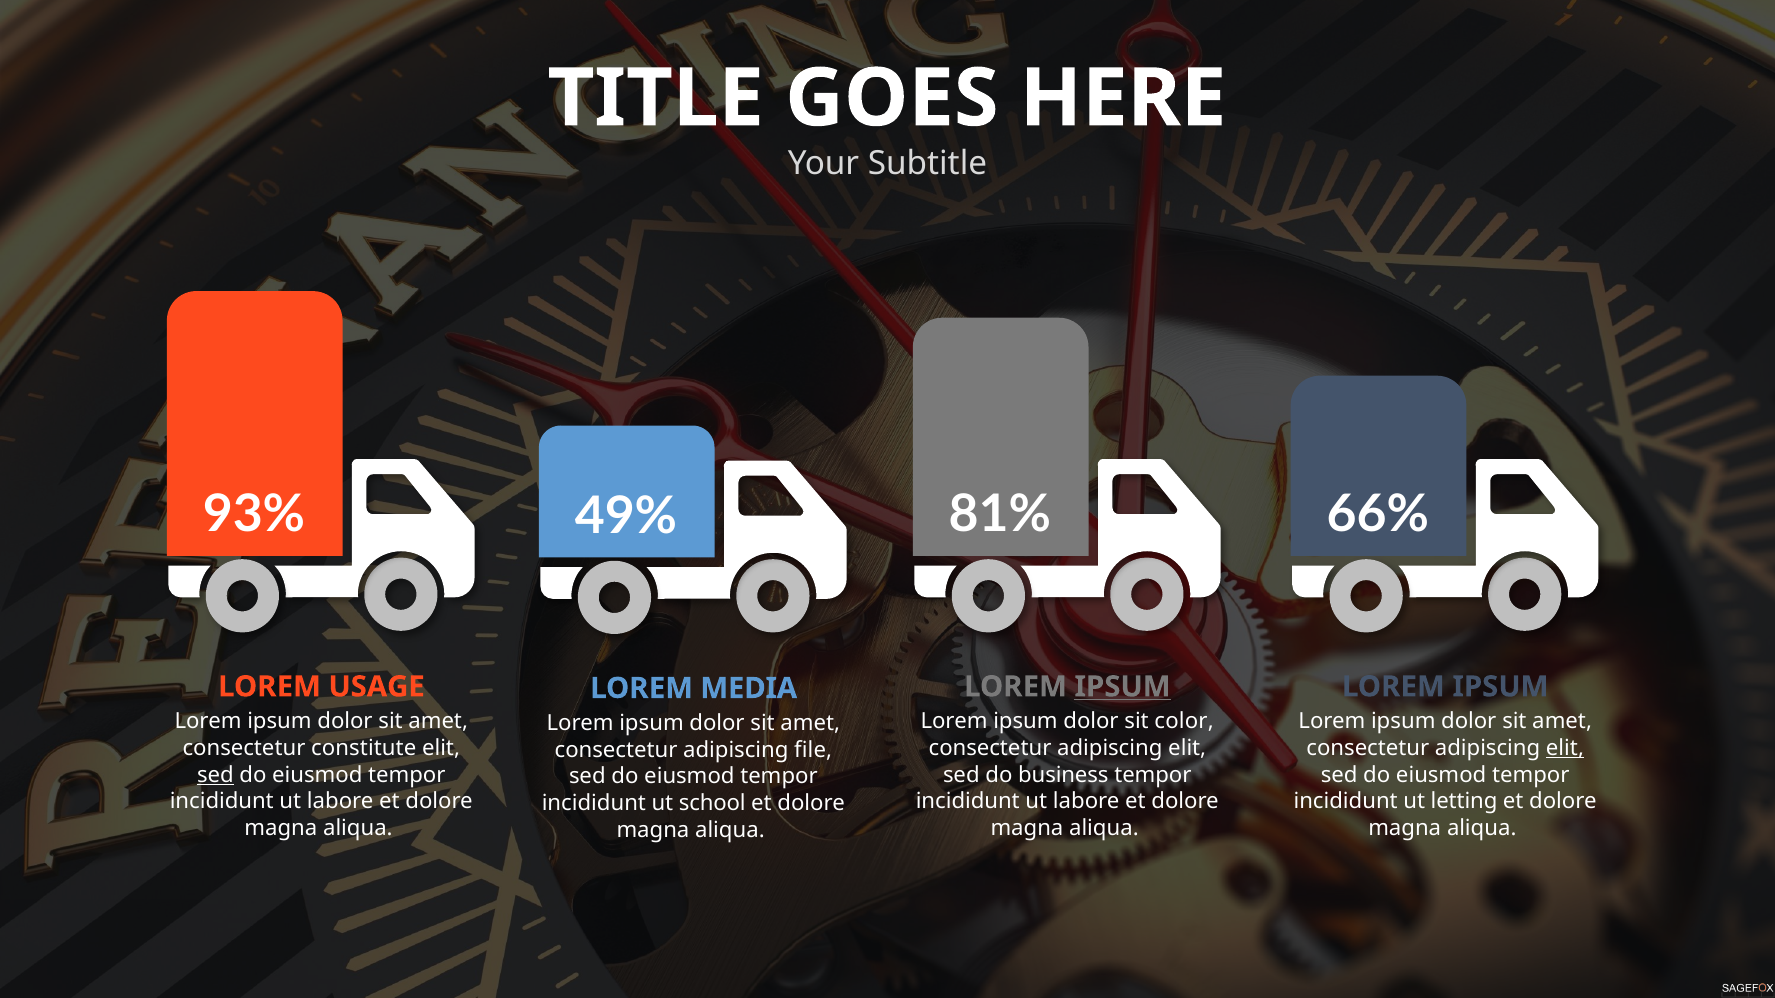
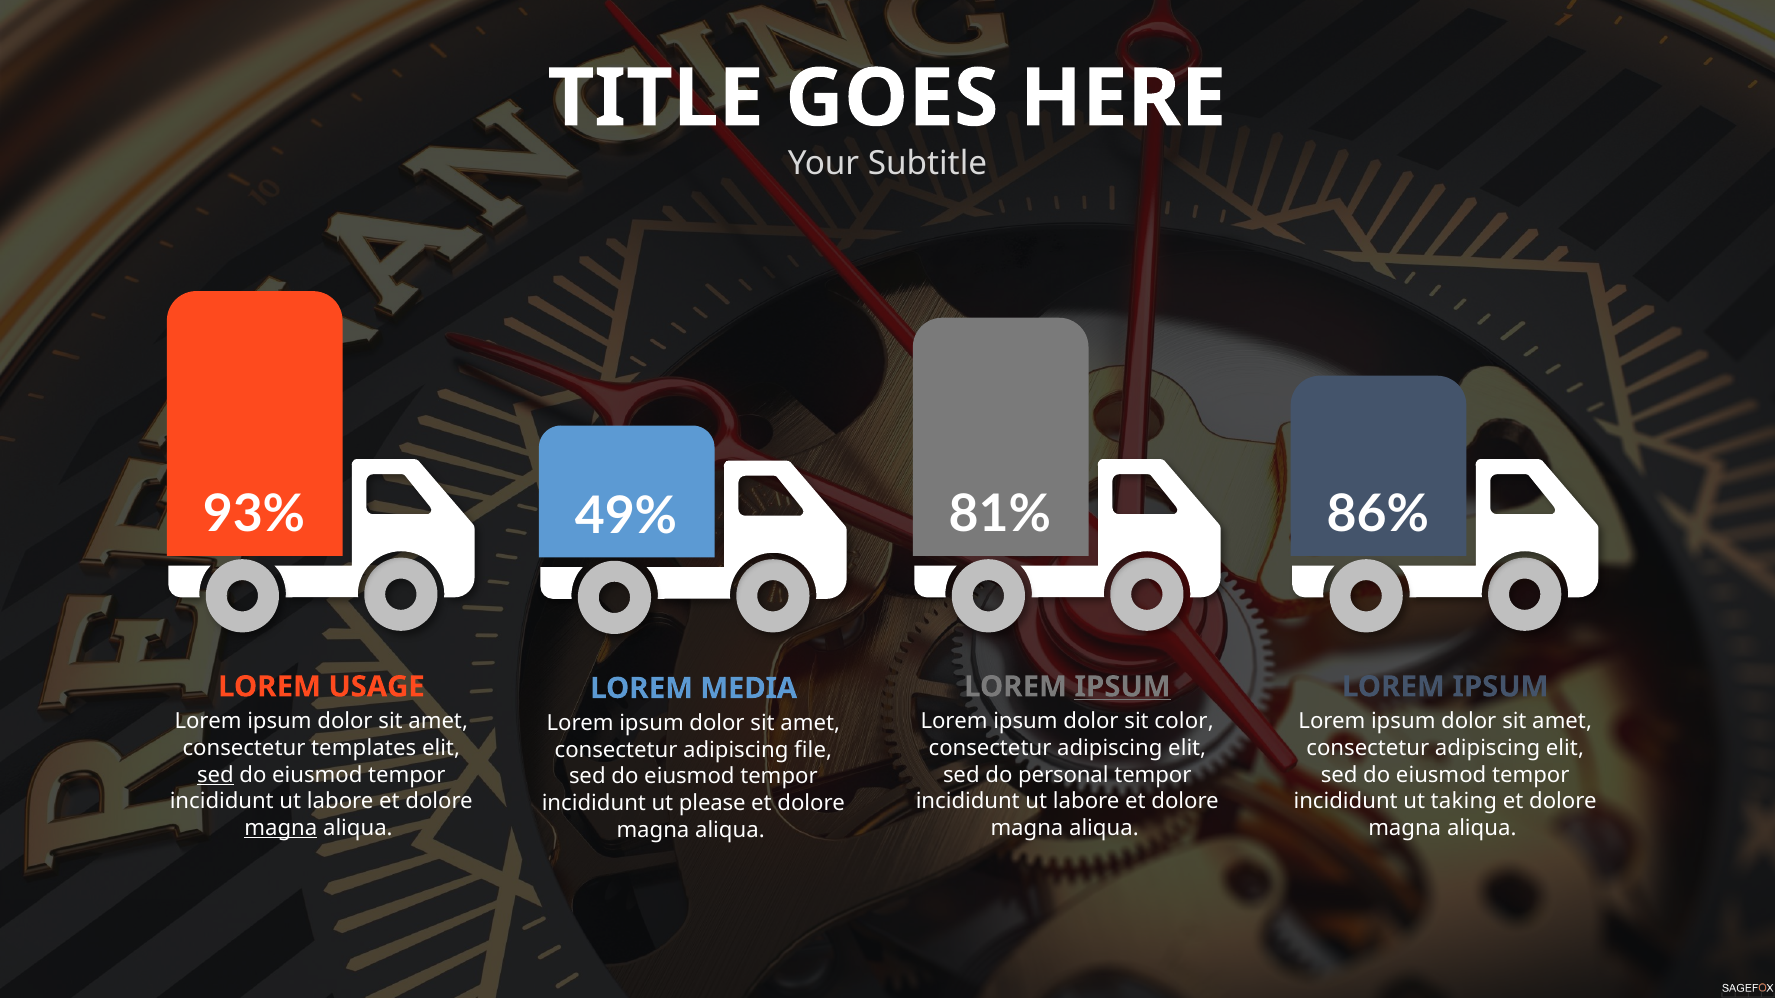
66%: 66% -> 86%
constitute: constitute -> templates
elit at (1565, 749) underline: present -> none
business: business -> personal
letting: letting -> taking
school: school -> please
magna at (281, 828) underline: none -> present
